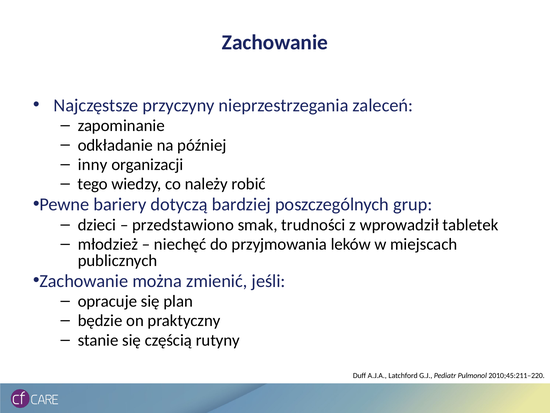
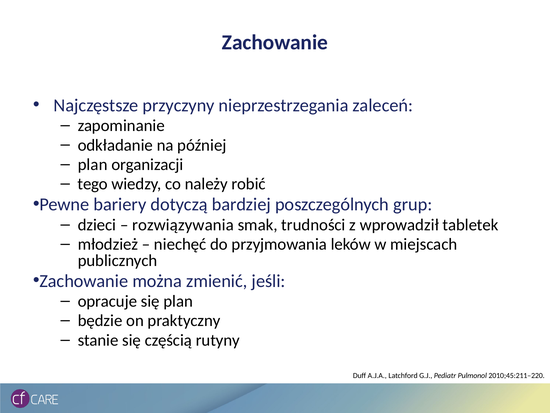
inny at (93, 164): inny -> plan
przedstawiono: przedstawiono -> rozwiązywania
